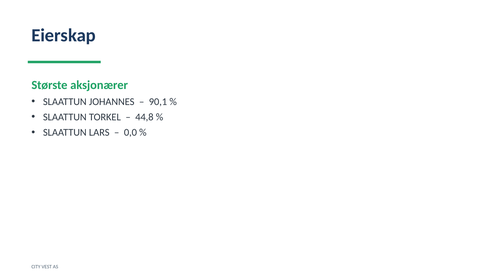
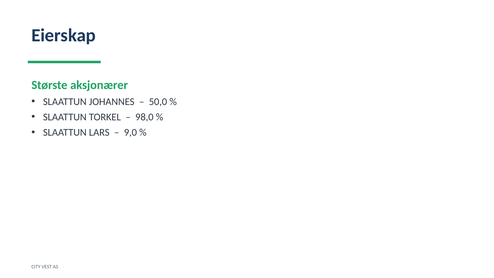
90,1: 90,1 -> 50,0
44,8: 44,8 -> 98,0
0,0: 0,0 -> 9,0
